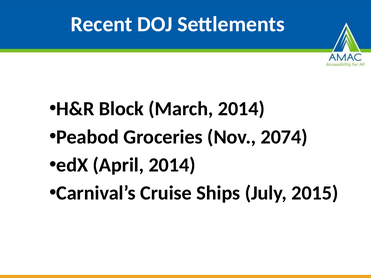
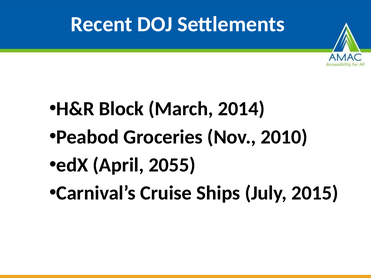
2074: 2074 -> 2010
April 2014: 2014 -> 2055
